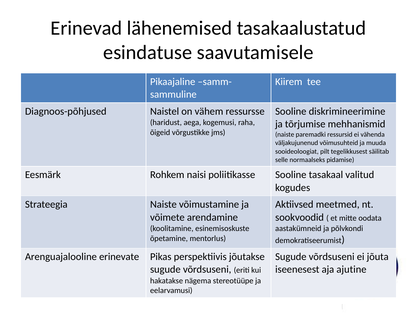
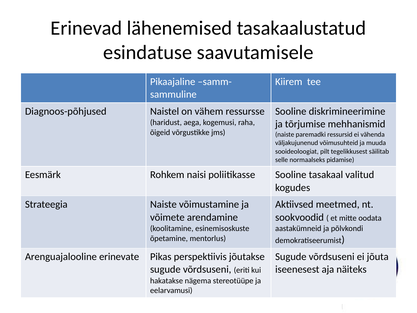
ajutine: ajutine -> näiteks
